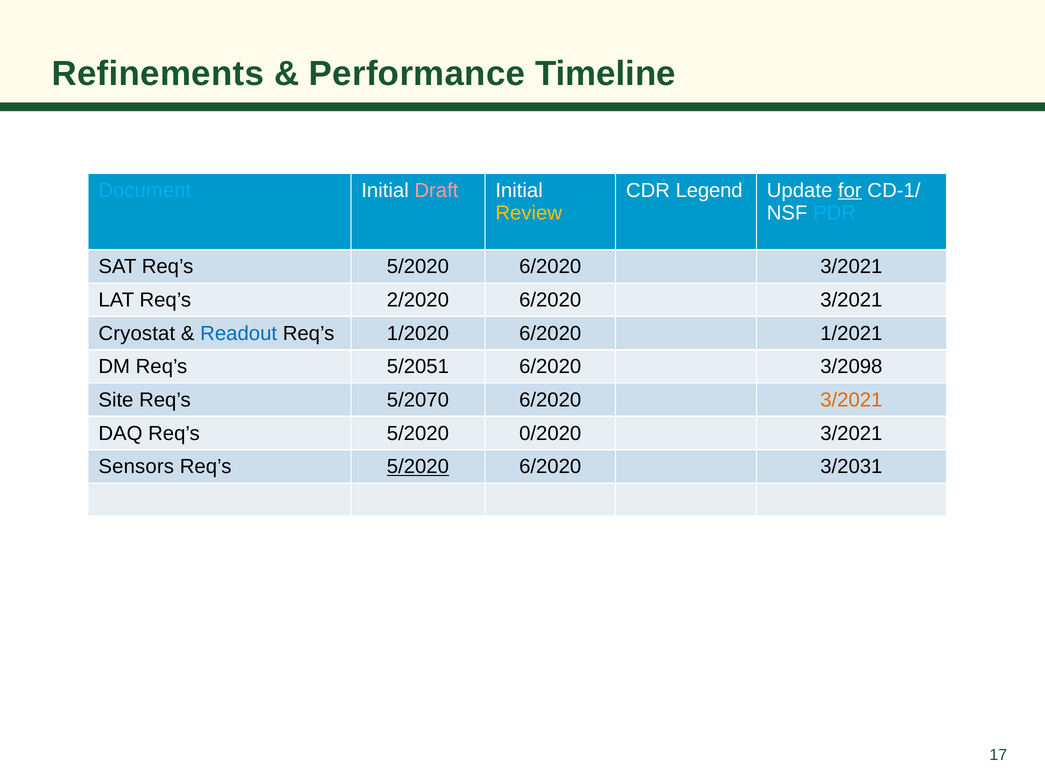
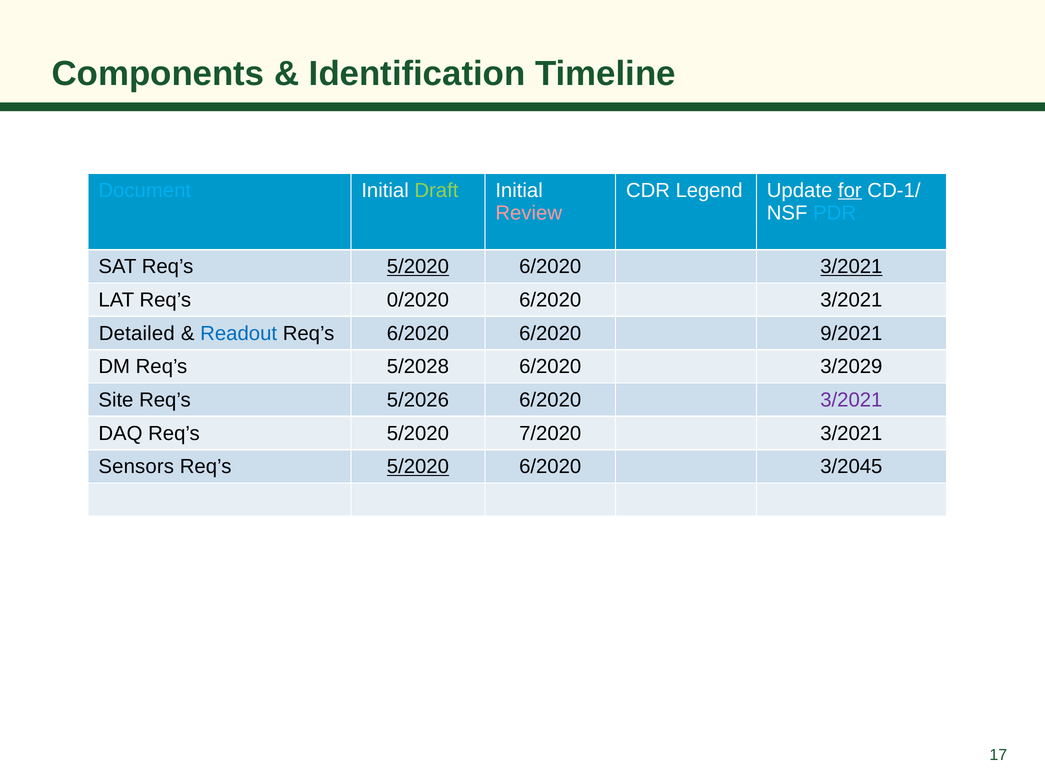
Refinements: Refinements -> Components
Performance: Performance -> Identification
Draft colour: pink -> light green
Review colour: yellow -> pink
5/2020 at (418, 267) underline: none -> present
3/2021 at (851, 267) underline: none -> present
2/2020: 2/2020 -> 0/2020
Cryostat: Cryostat -> Detailed
Req’s 1/2020: 1/2020 -> 6/2020
1/2021: 1/2021 -> 9/2021
5/2051: 5/2051 -> 5/2028
3/2098: 3/2098 -> 3/2029
5/2070: 5/2070 -> 5/2026
3/2021 at (851, 400) colour: orange -> purple
0/2020: 0/2020 -> 7/2020
3/2031: 3/2031 -> 3/2045
